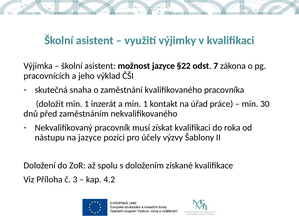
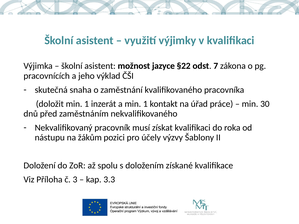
na jazyce: jazyce -> žákům
4.2: 4.2 -> 3.3
